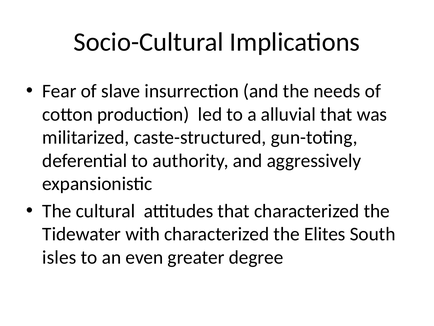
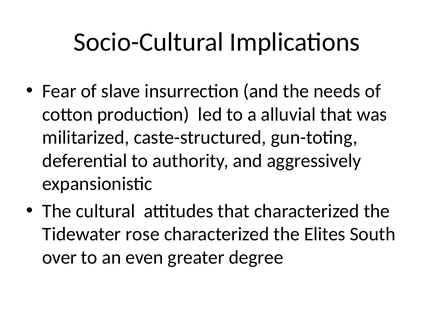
with: with -> rose
isles: isles -> over
